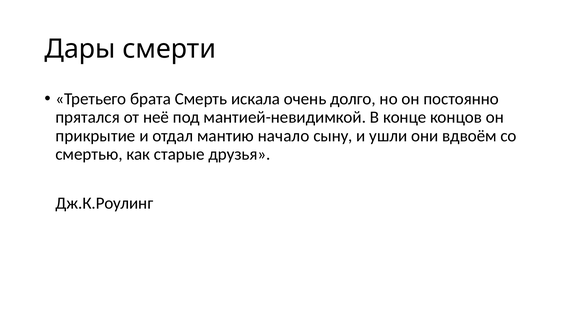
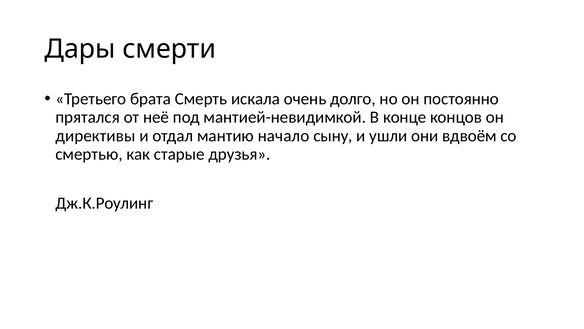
прикрытие: прикрытие -> директивы
